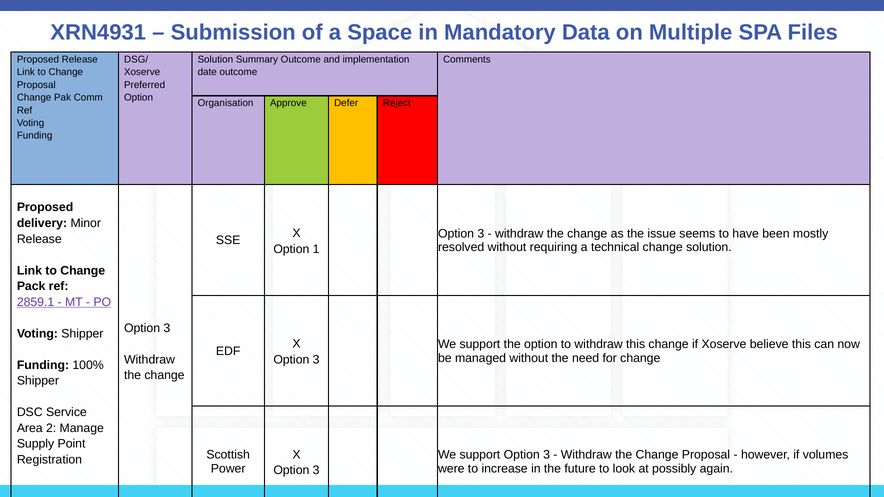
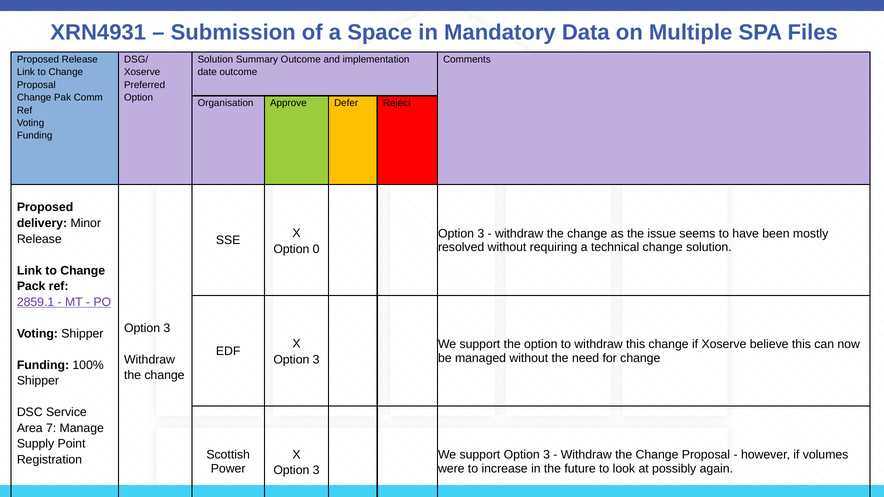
1: 1 -> 0
2: 2 -> 7
